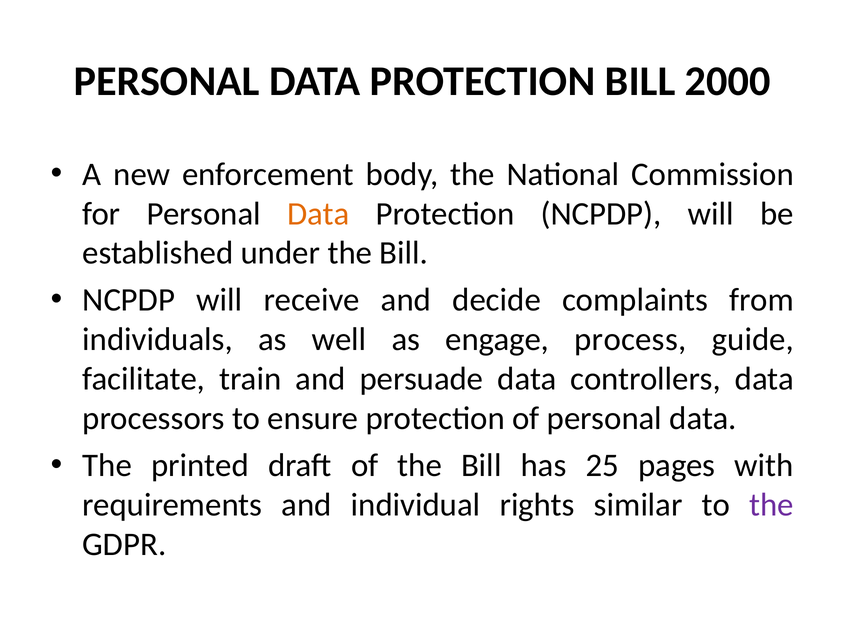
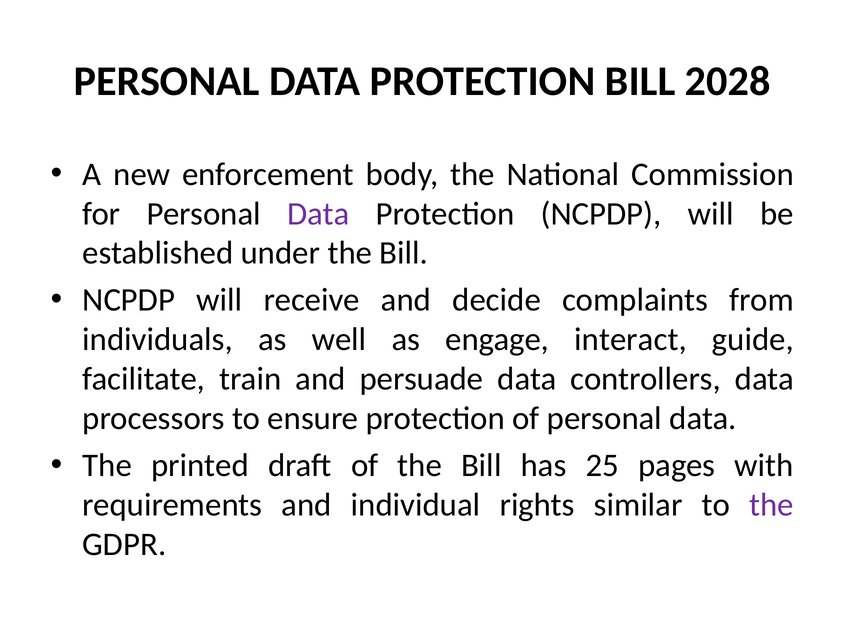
2000: 2000 -> 2028
Data at (318, 214) colour: orange -> purple
process: process -> interact
